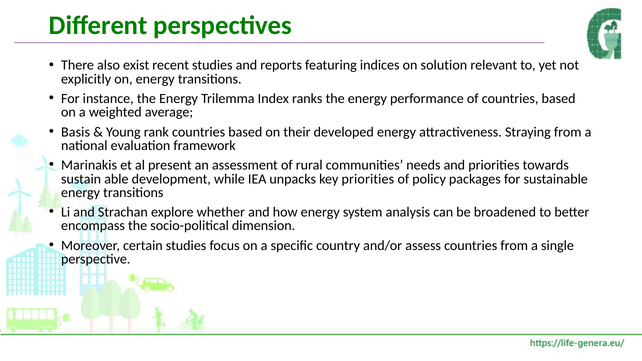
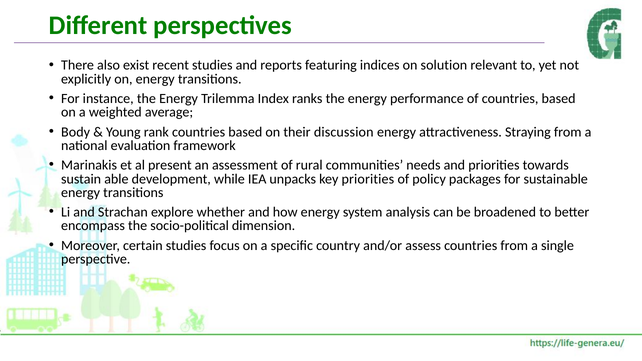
Basis: Basis -> Body
developed: developed -> discussion
